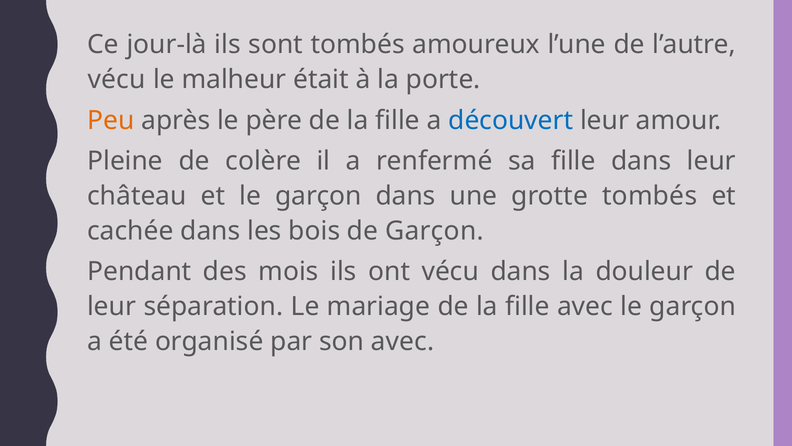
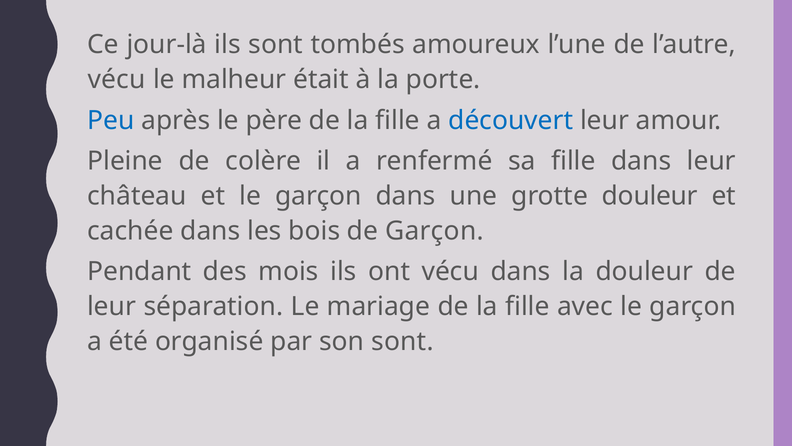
Peu colour: orange -> blue
grotte tombés: tombés -> douleur
son avec: avec -> sont
